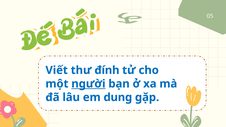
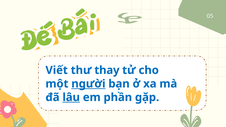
đính: đính -> thay
lâu underline: none -> present
dung: dung -> phần
